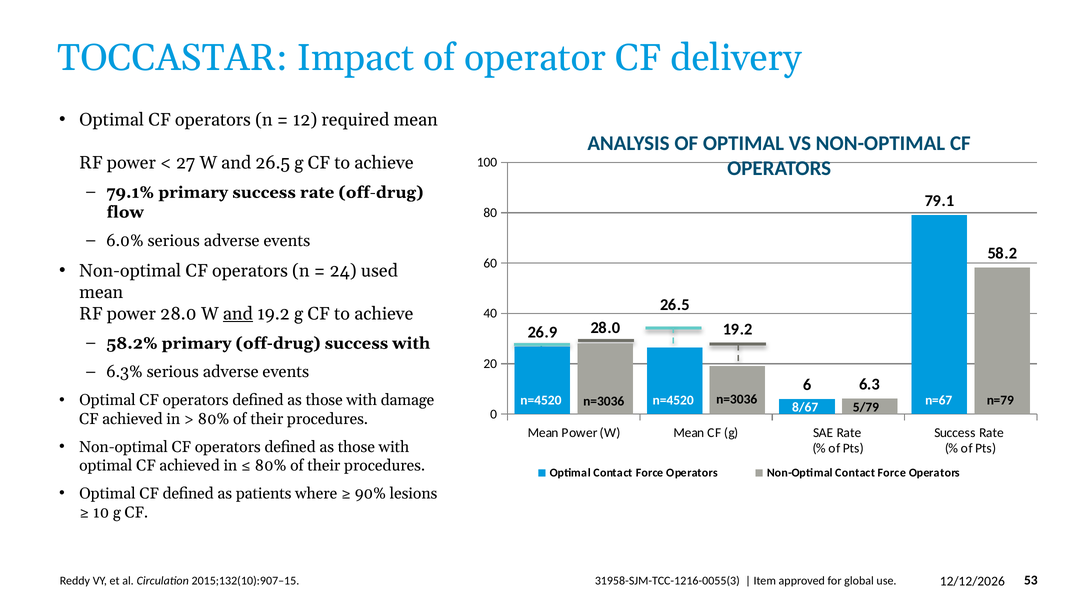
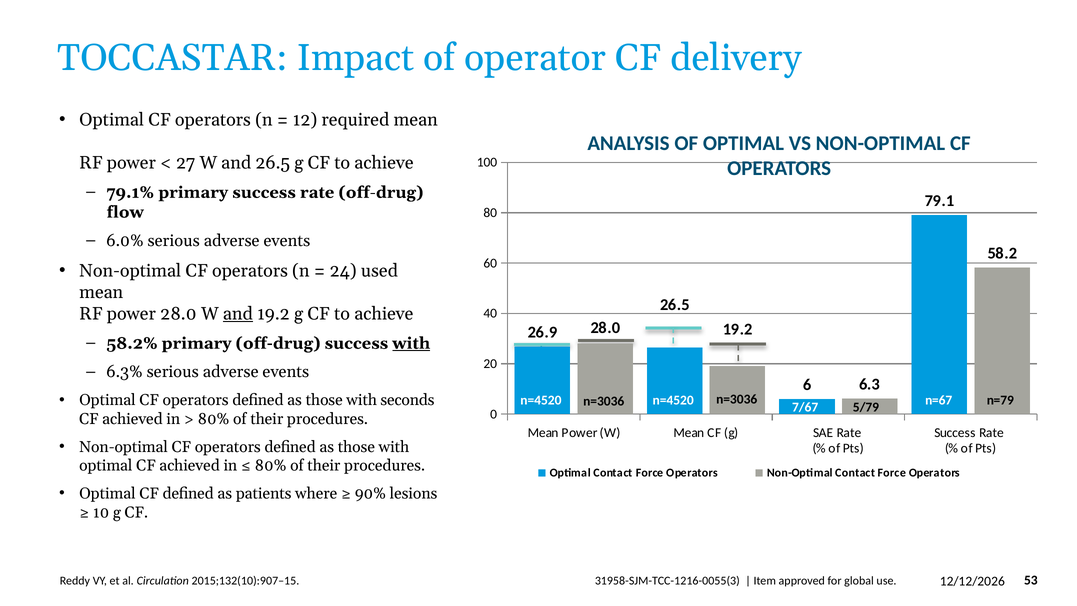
with at (411, 343) underline: none -> present
damage: damage -> seconds
8/67: 8/67 -> 7/67
